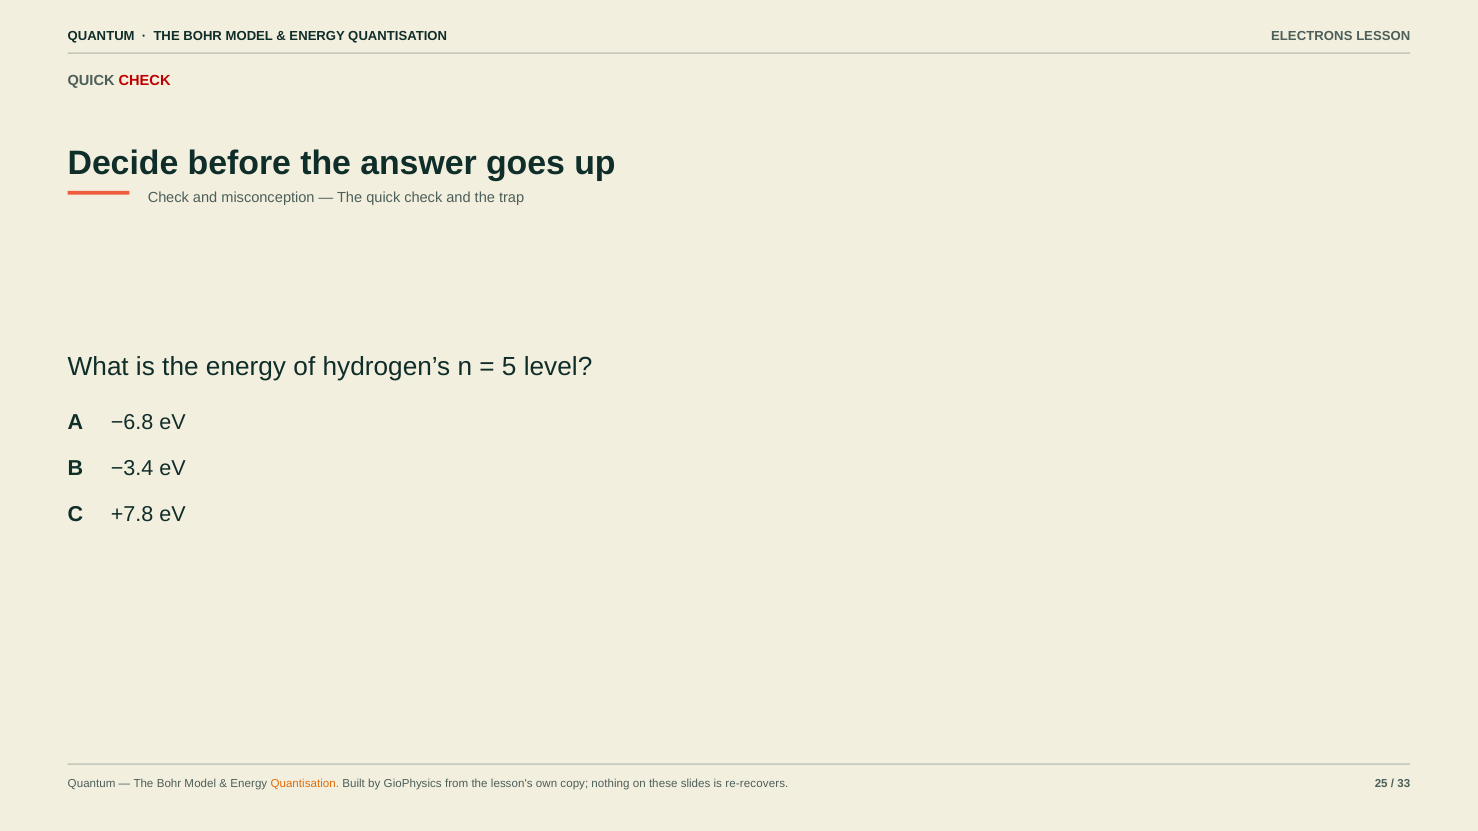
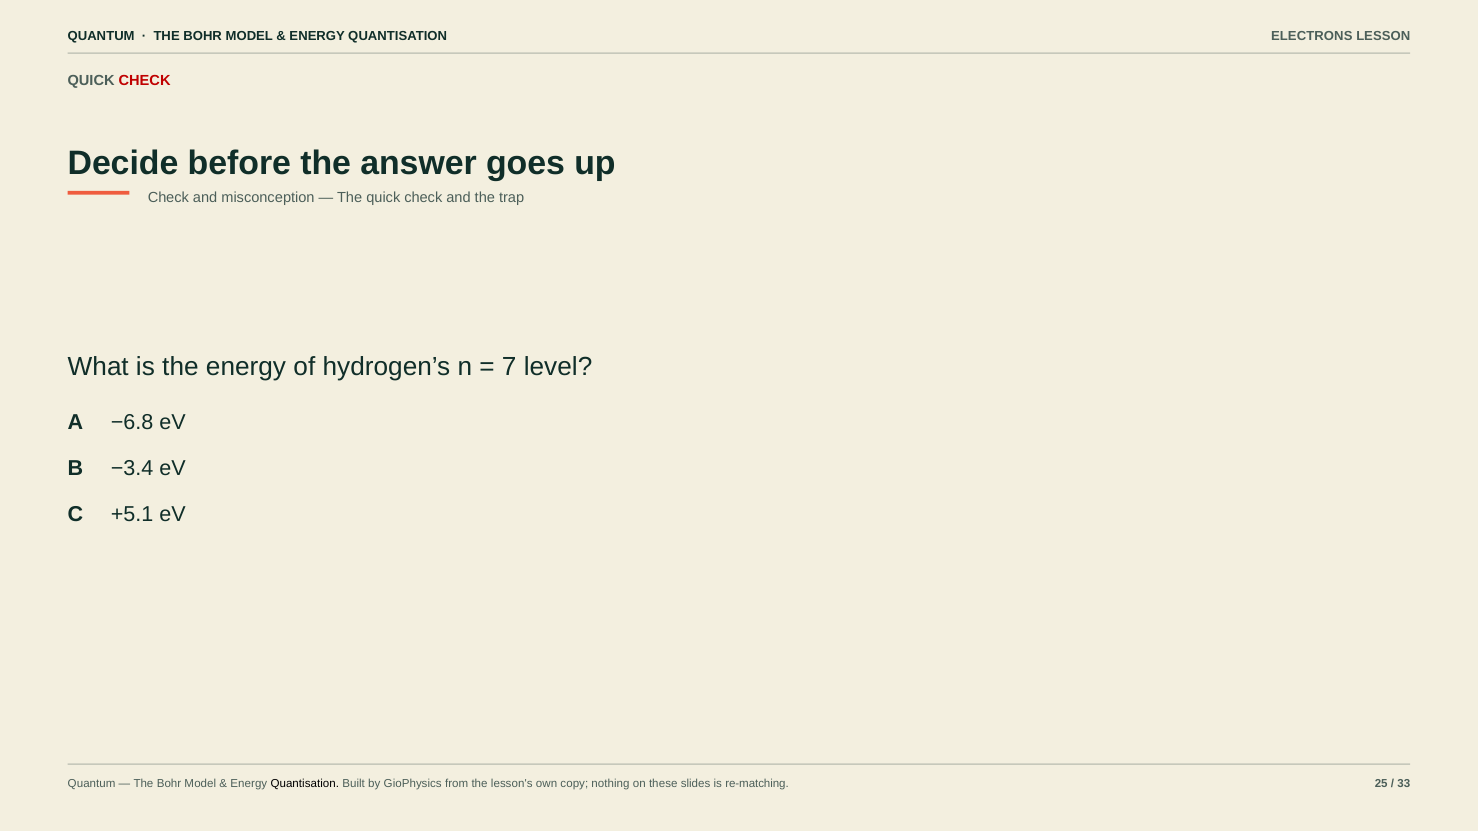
5: 5 -> 7
+7.8: +7.8 -> +5.1
Quantisation at (305, 784) colour: orange -> black
re-recovers: re-recovers -> re-matching
